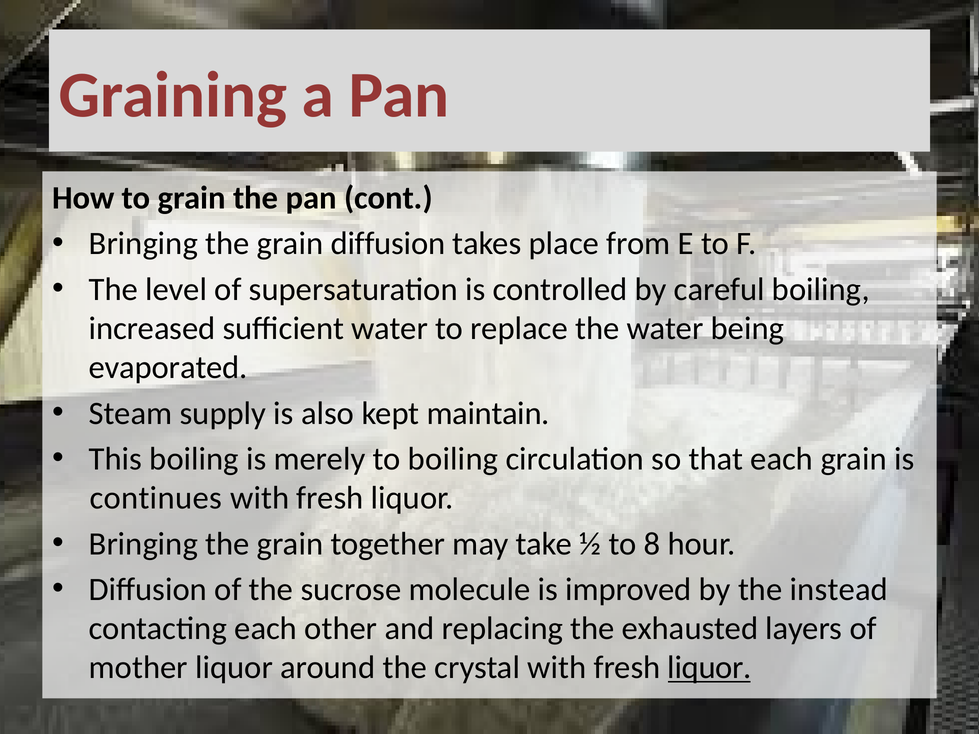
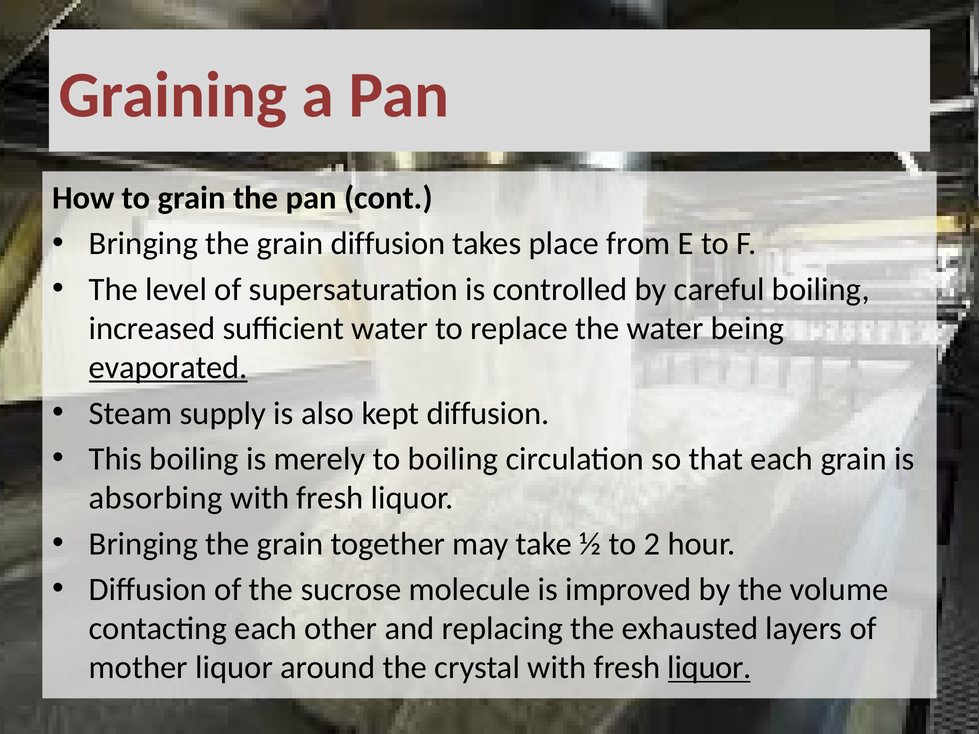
evaporated underline: none -> present
kept maintain: maintain -> diffusion
continues: continues -> absorbing
8: 8 -> 2
instead: instead -> volume
